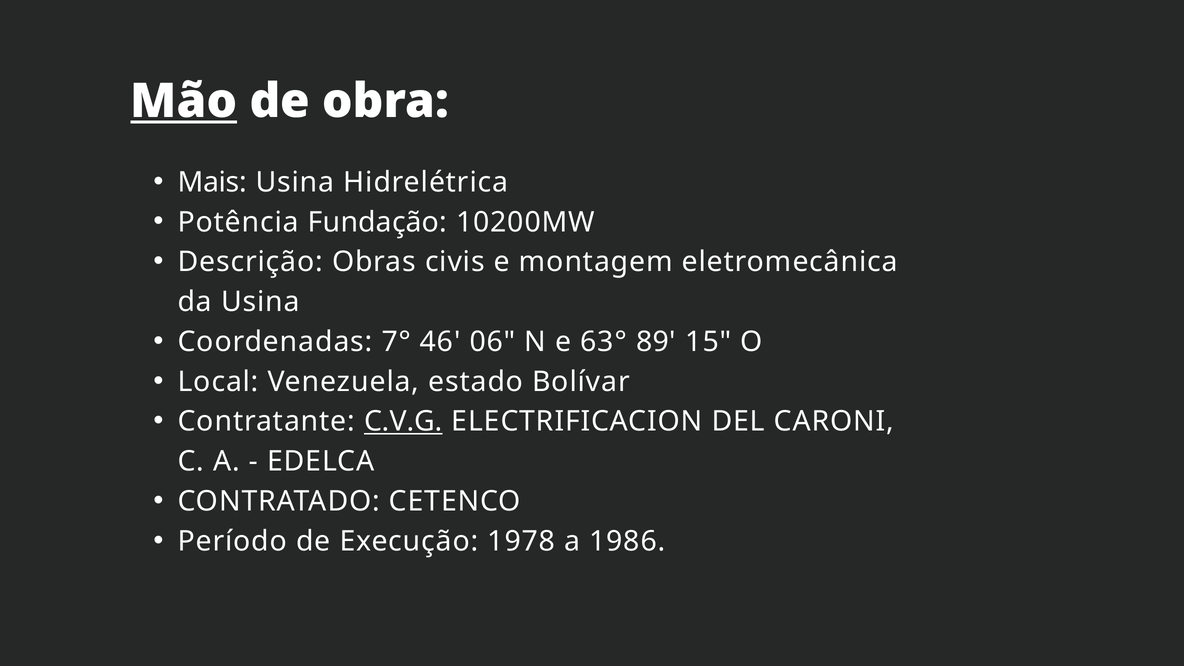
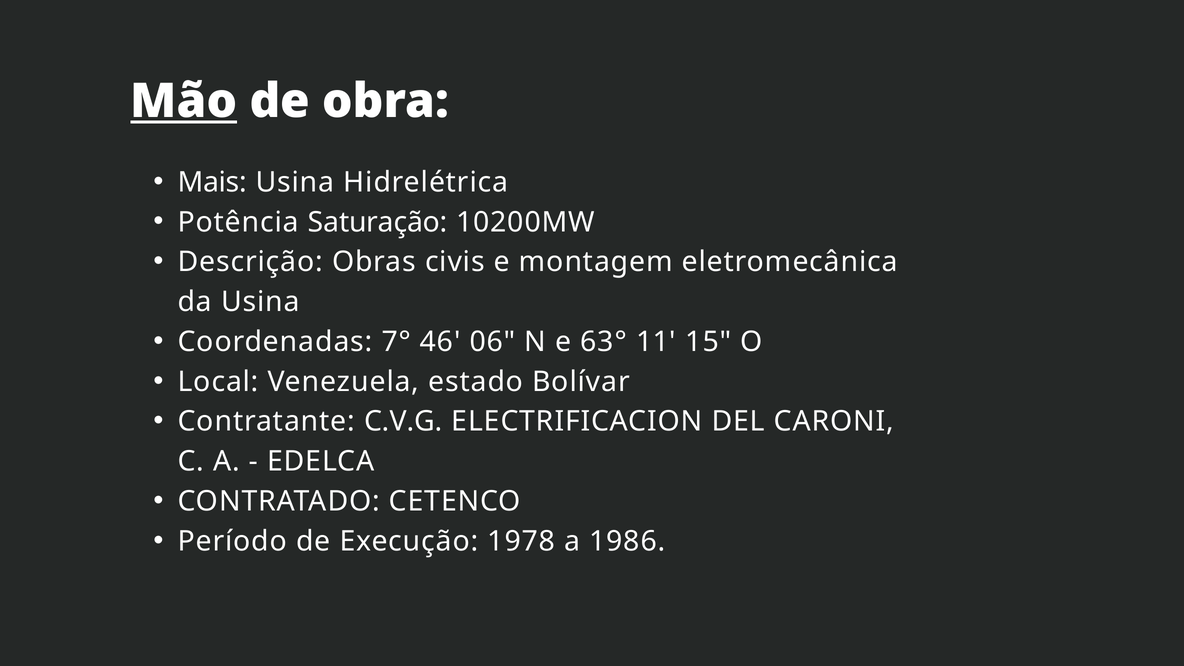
Fundação: Fundação -> Saturação
89: 89 -> 11
C.V.G underline: present -> none
